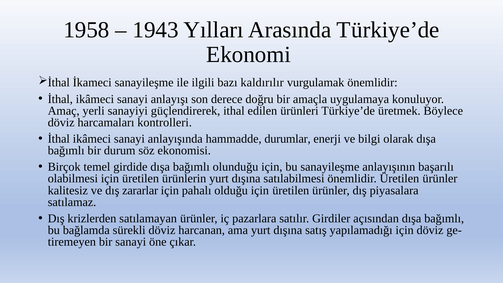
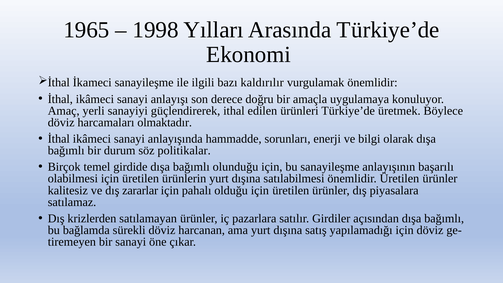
1958: 1958 -> 1965
1943: 1943 -> 1998
kontrolleri: kontrolleri -> olmaktadır
durumlar: durumlar -> sorunları
ekonomisi: ekonomisi -> politikalar
